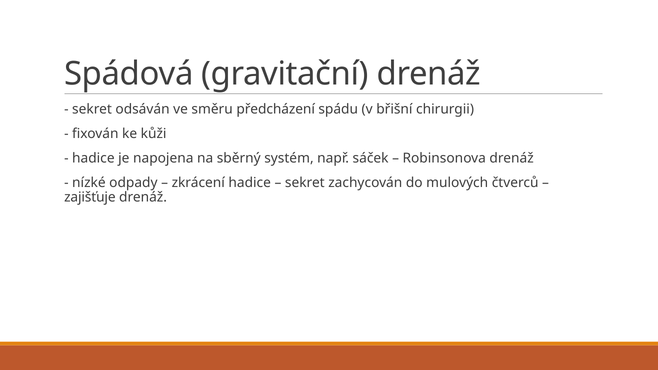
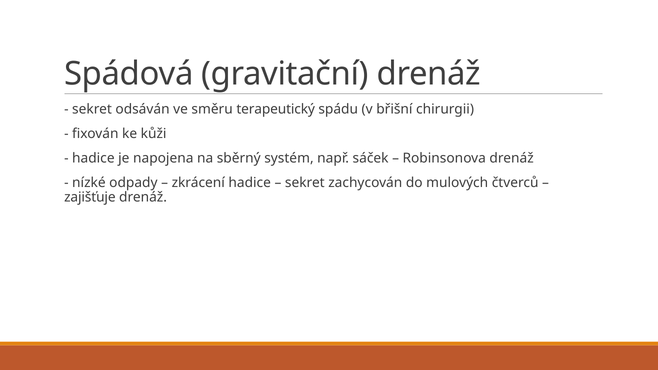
předcházení: předcházení -> terapeutický
